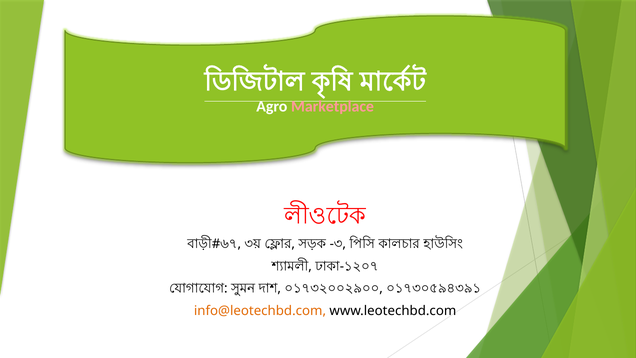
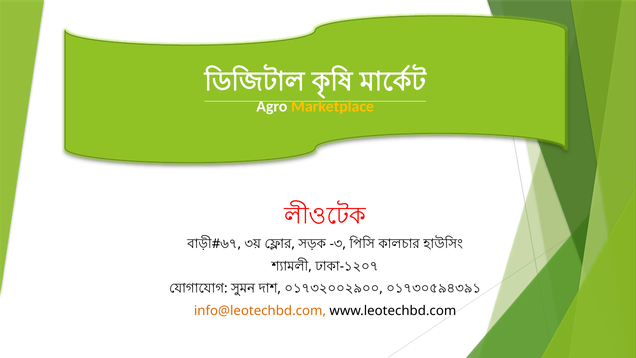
Marketplace colour: pink -> yellow
